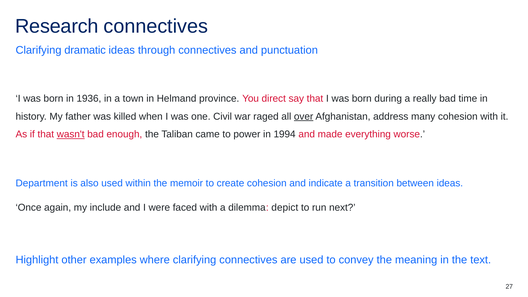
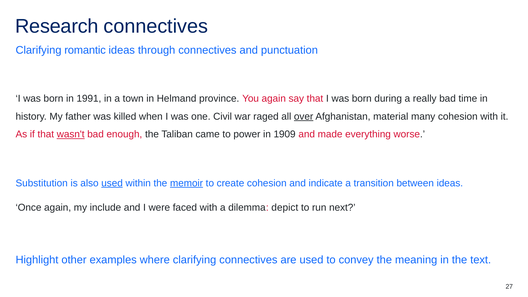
dramatic: dramatic -> romantic
1936: 1936 -> 1991
You direct: direct -> again
address: address -> material
1994: 1994 -> 1909
Department: Department -> Substitution
used at (112, 183) underline: none -> present
memoir underline: none -> present
